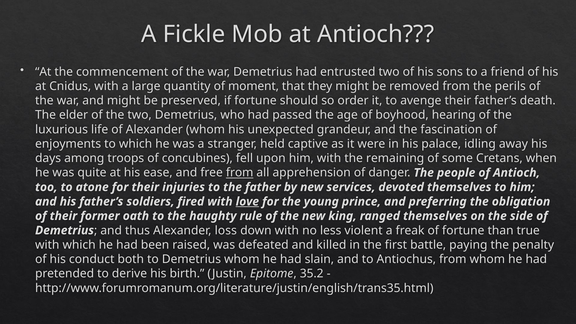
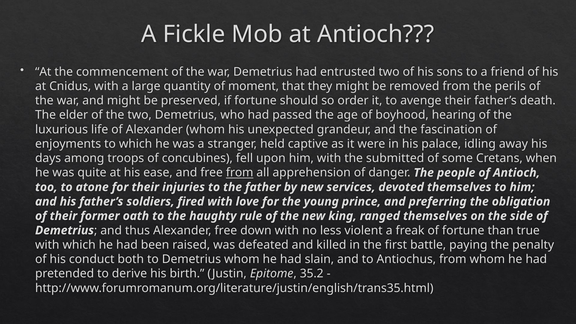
remaining: remaining -> submitted
love underline: present -> none
Alexander loss: loss -> free
